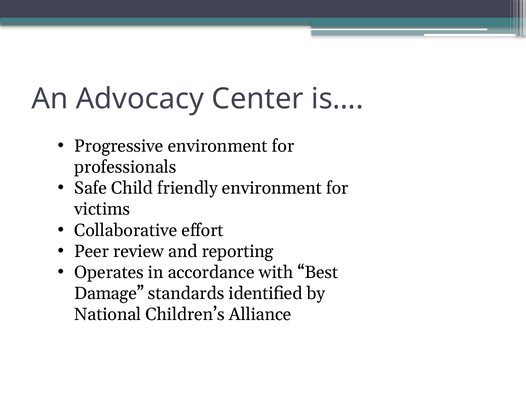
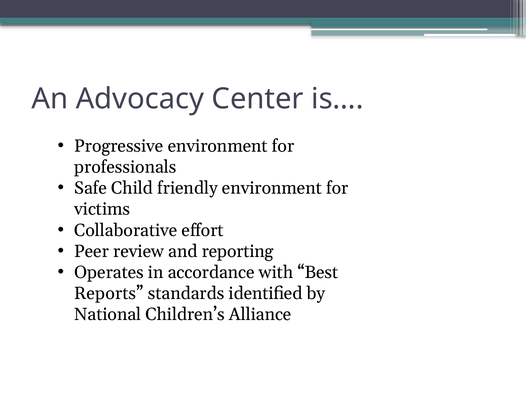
Damage: Damage -> Reports
